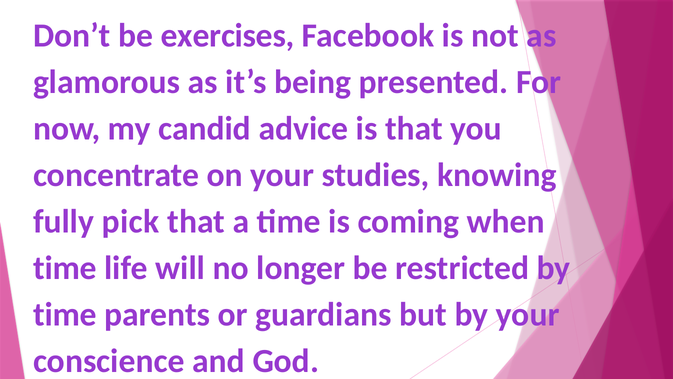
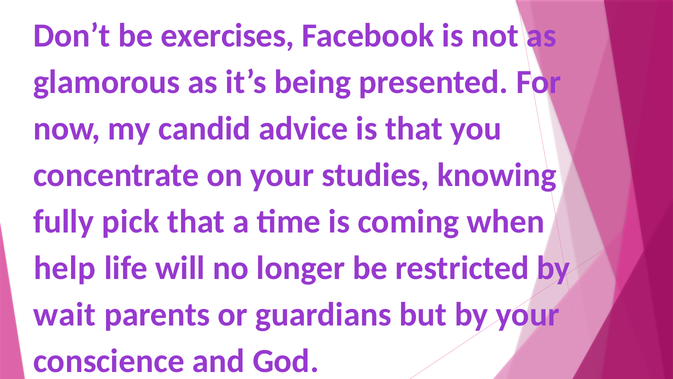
time at (65, 268): time -> help
time at (65, 314): time -> wait
